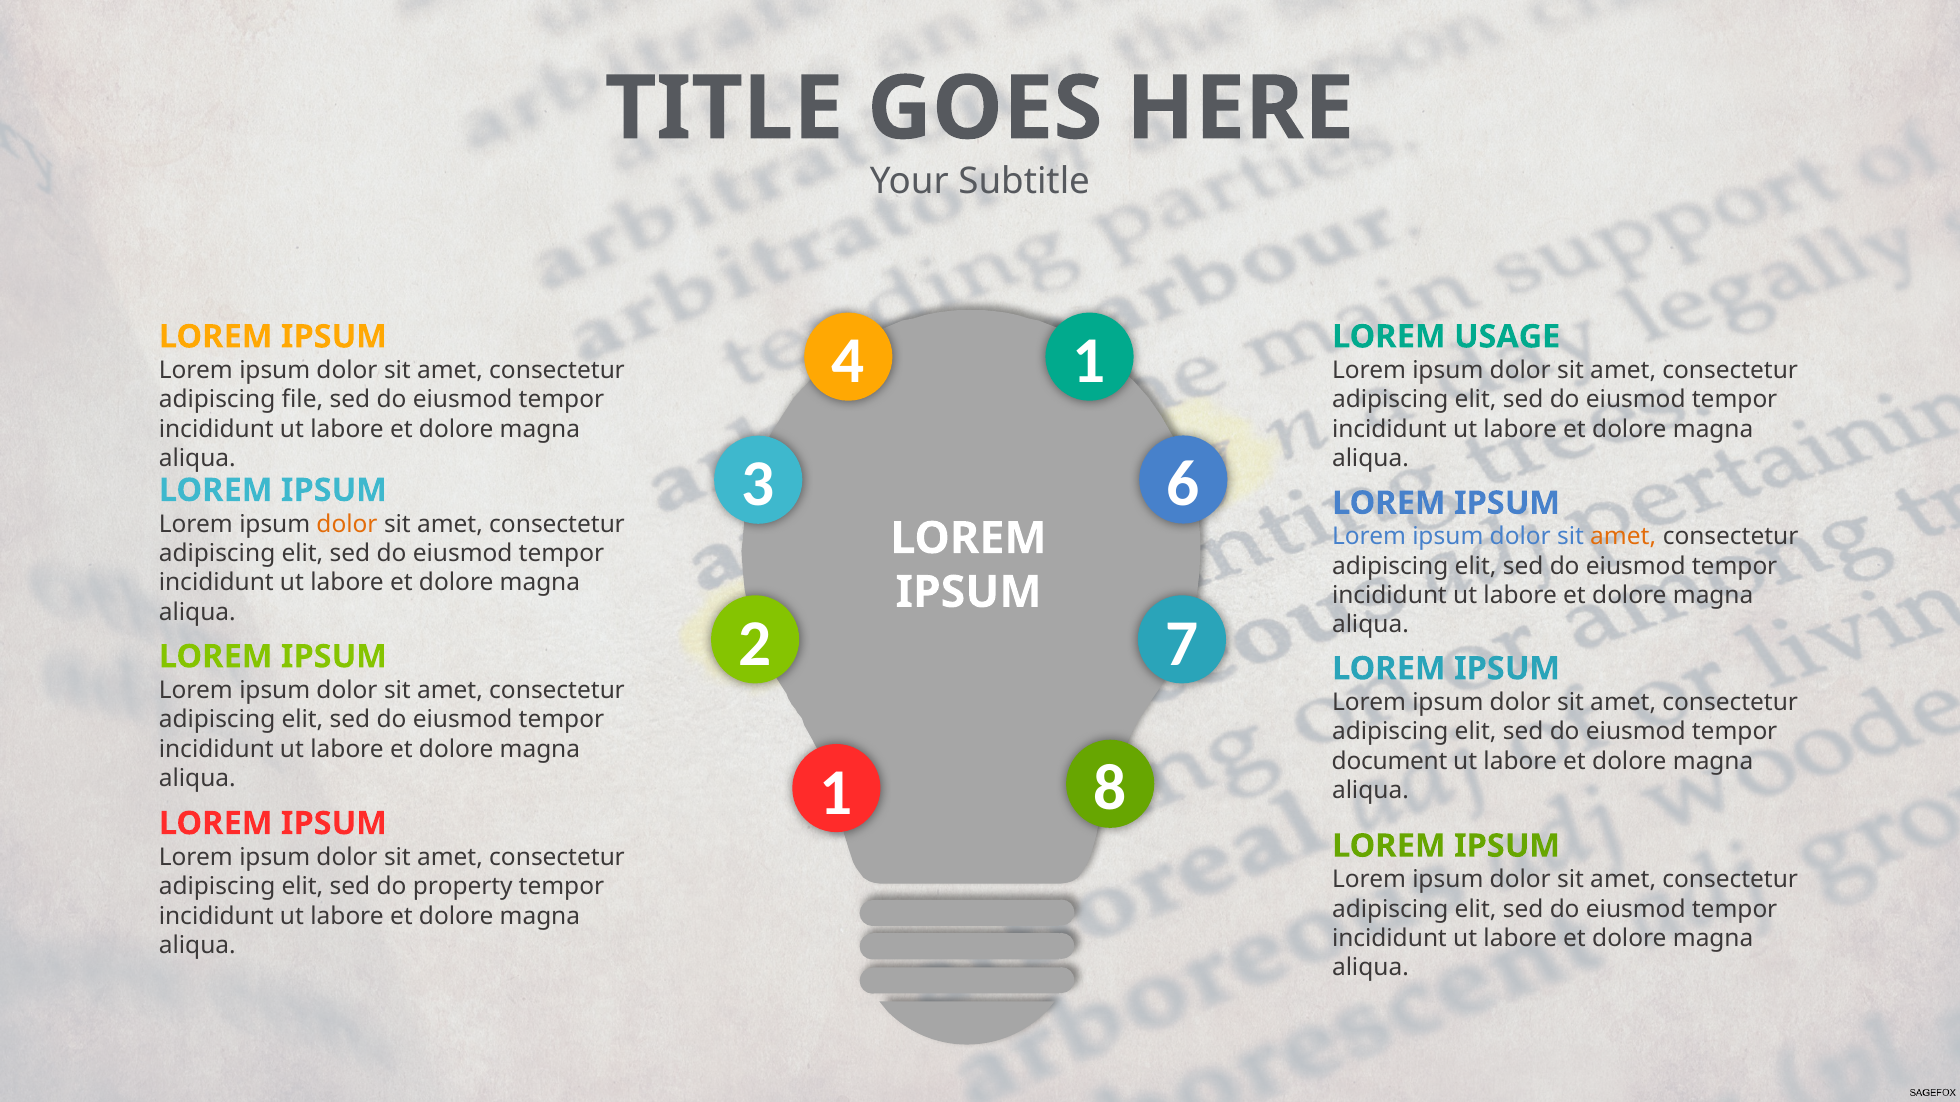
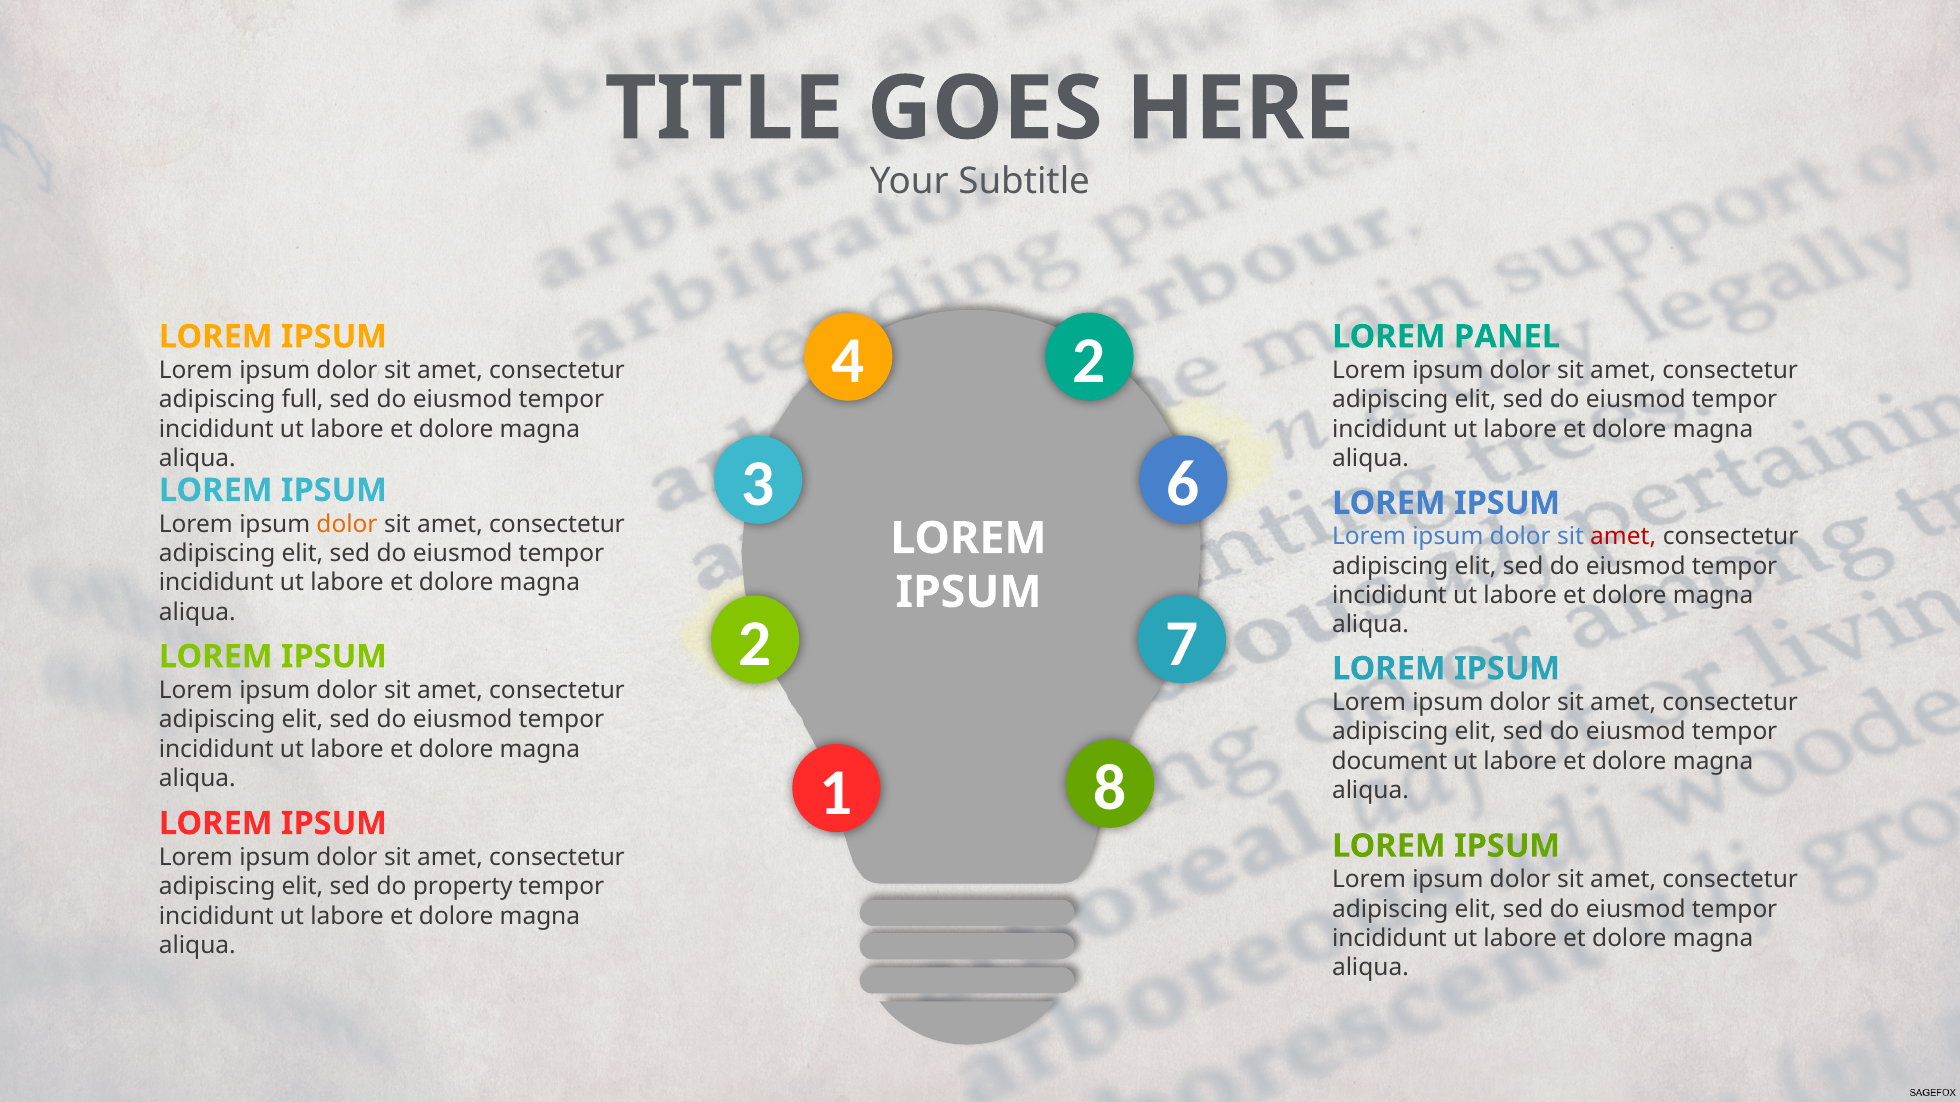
USAGE: USAGE -> PANEL
4 1: 1 -> 2
file: file -> full
amet at (1623, 537) colour: orange -> red
